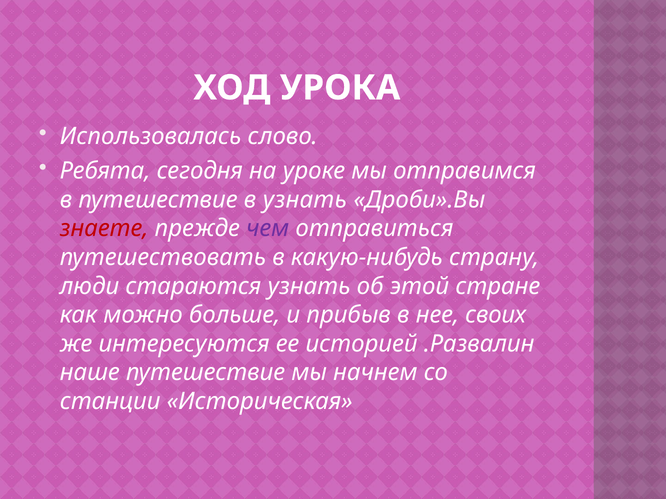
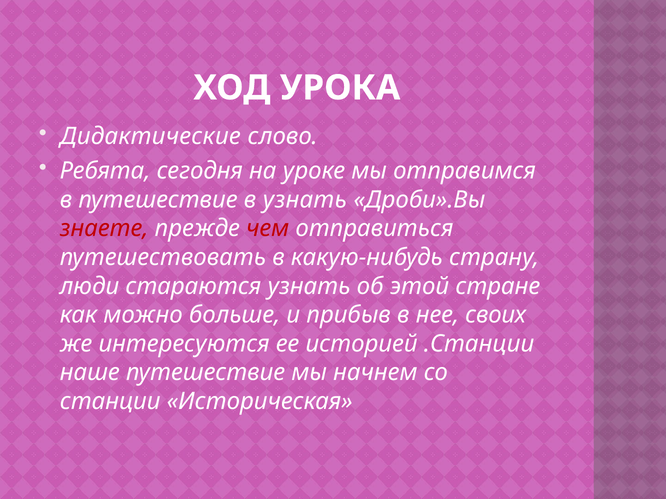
Использовалась: Использовалась -> Дидактические
чем colour: purple -> red
.Развалин: .Развалин -> .Станции
